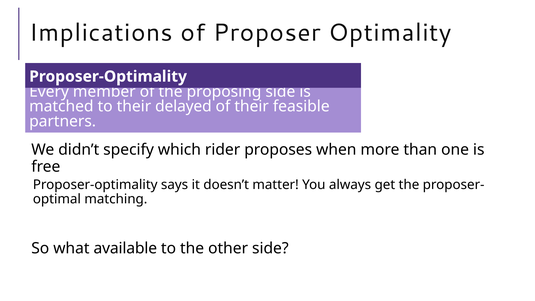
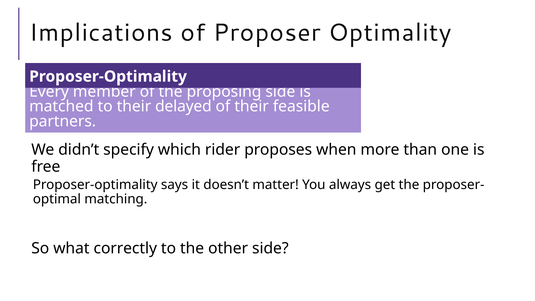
available: available -> correctly
